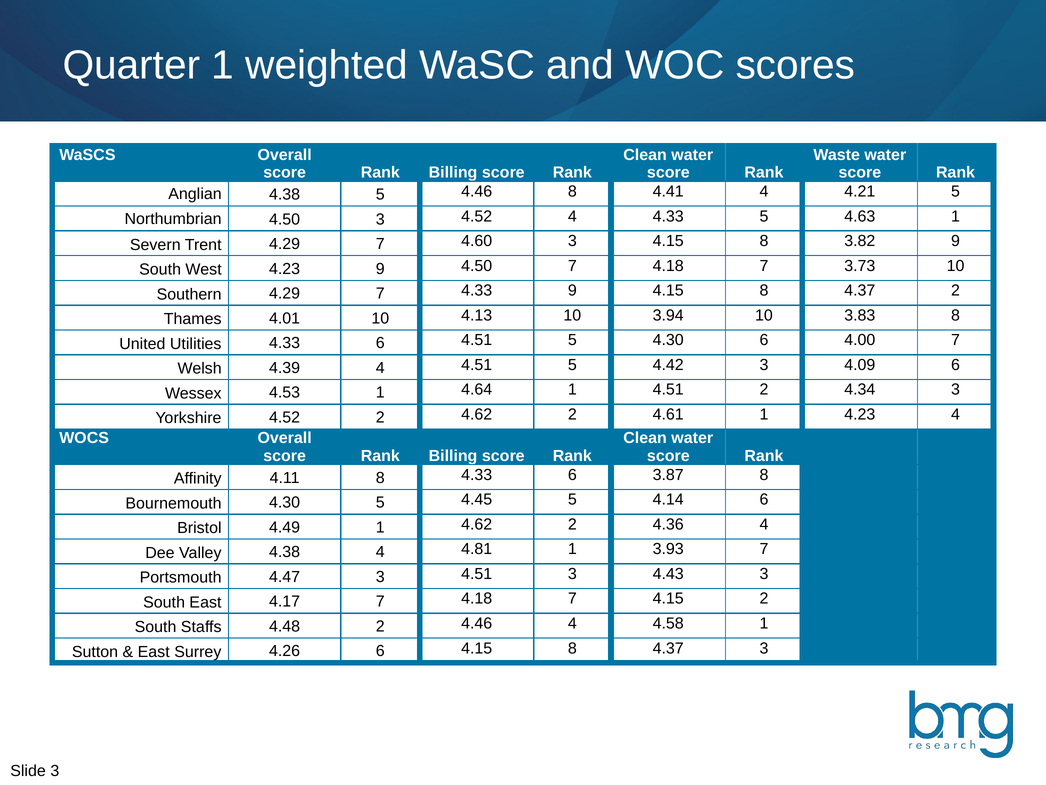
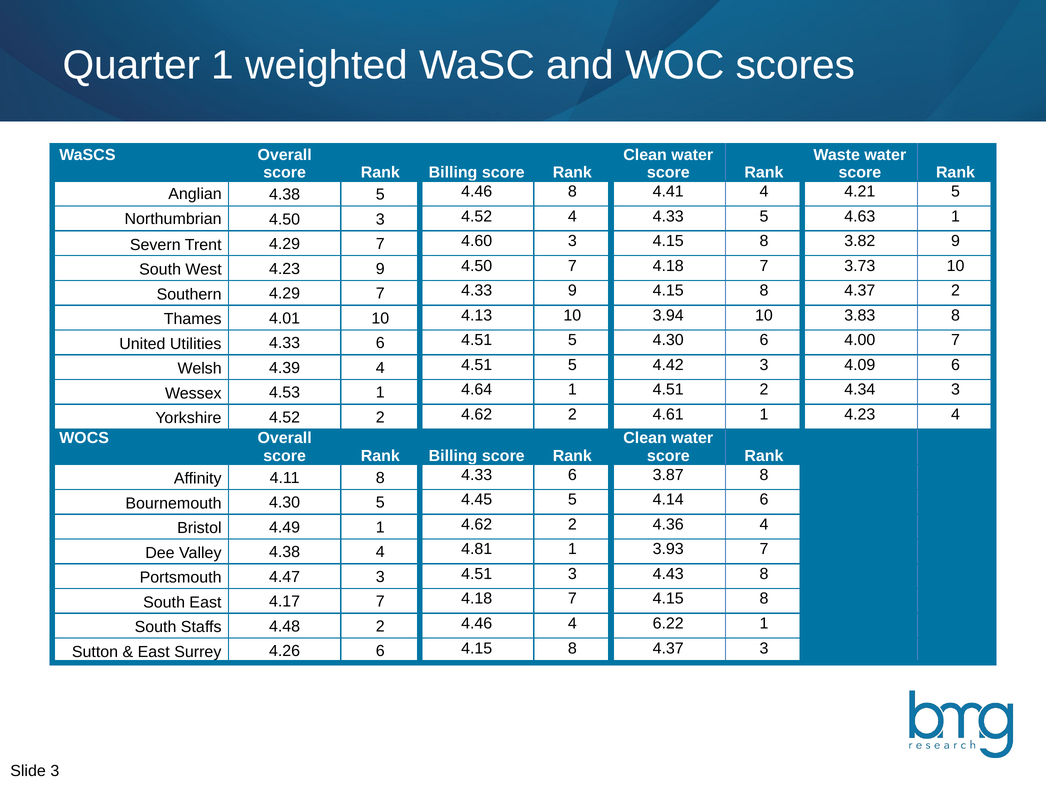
4.43 3: 3 -> 8
7 4.15 2: 2 -> 8
4.58: 4.58 -> 6.22
